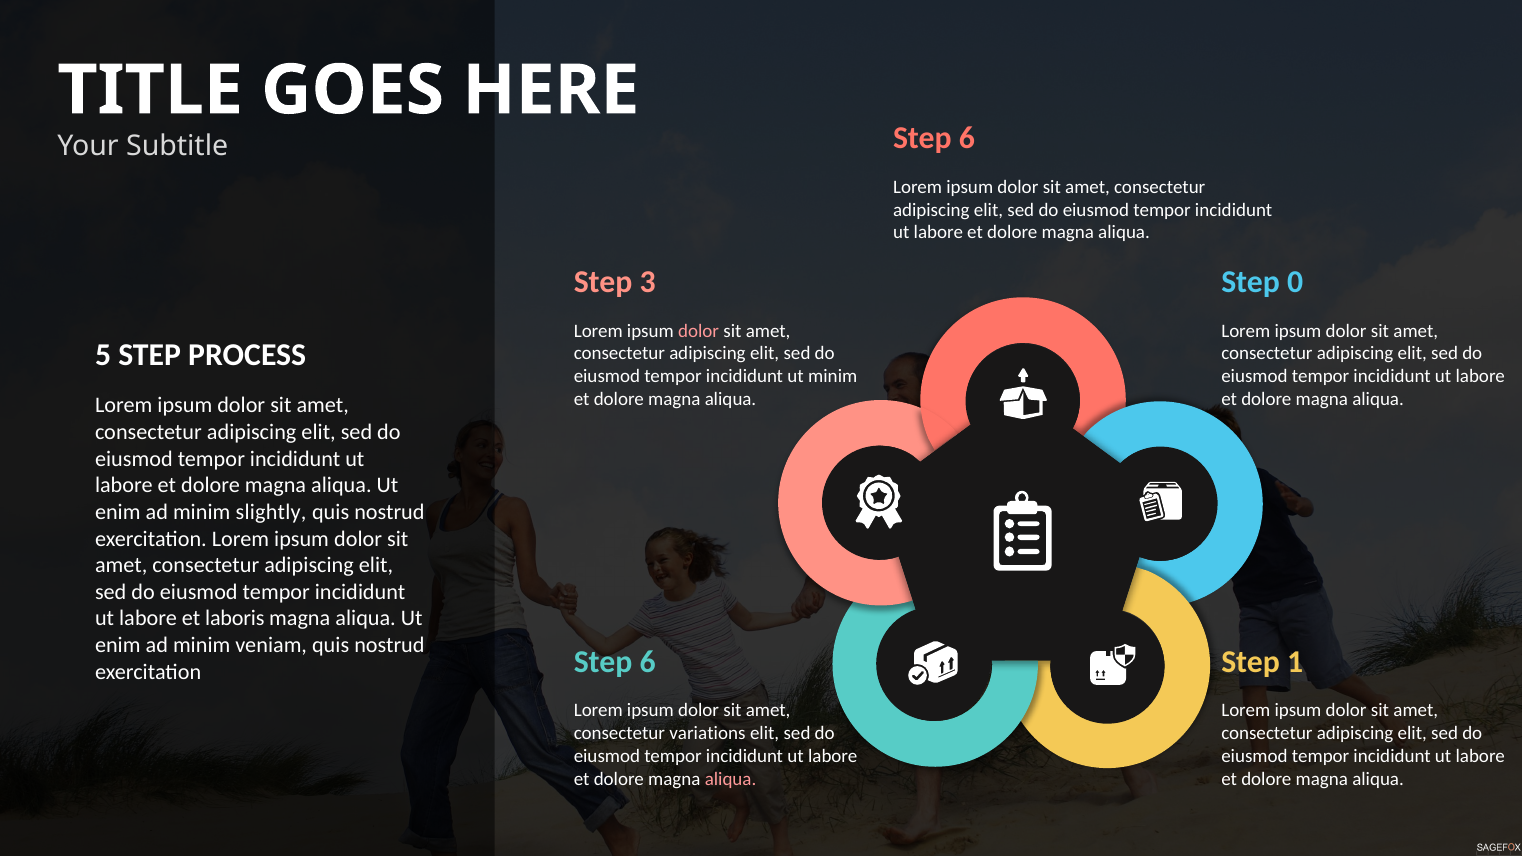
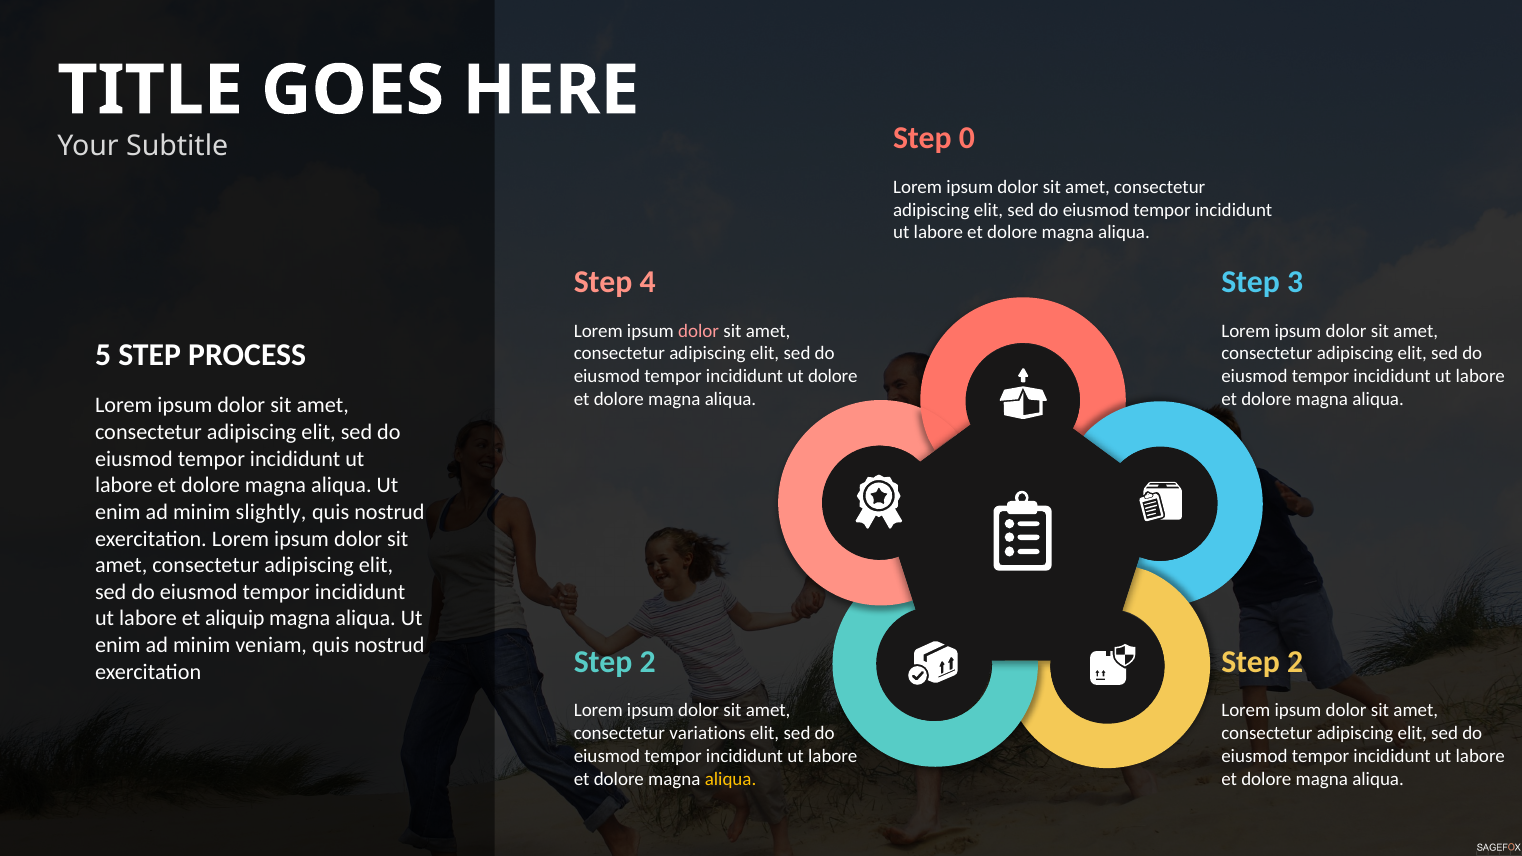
6 at (967, 138): 6 -> 0
3: 3 -> 4
0: 0 -> 3
ut minim: minim -> dolore
laboris: laboris -> aliquip
6 at (648, 662): 6 -> 2
1 at (1295, 662): 1 -> 2
aliqua at (731, 779) colour: pink -> yellow
